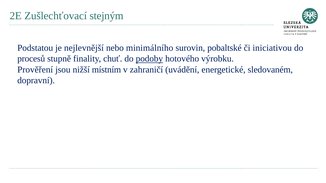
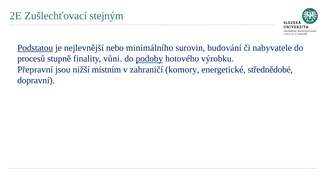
Podstatou underline: none -> present
pobaltské: pobaltské -> budování
iniciativou: iniciativou -> nabyvatele
chuť: chuť -> vůni
Prověření: Prověření -> Přepravní
uvádění: uvádění -> komory
sledovaném: sledovaném -> střednědobé
